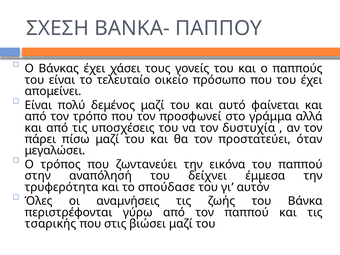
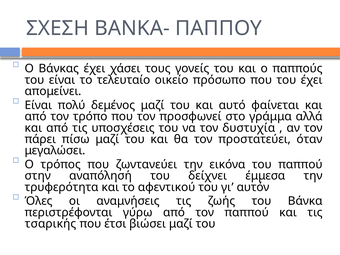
σπούδασε: σπούδασε -> αφεντικού
στις: στις -> έτσι
